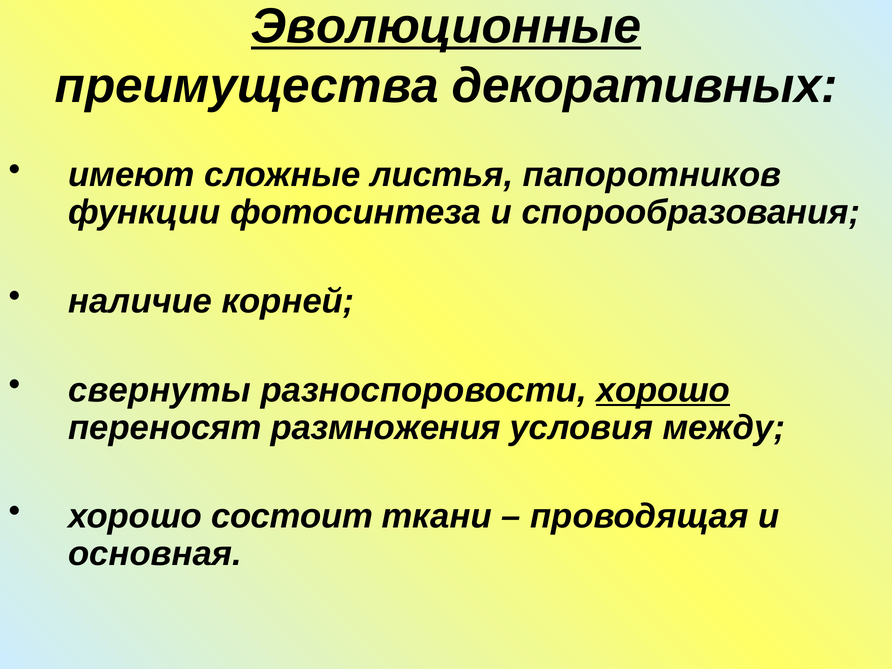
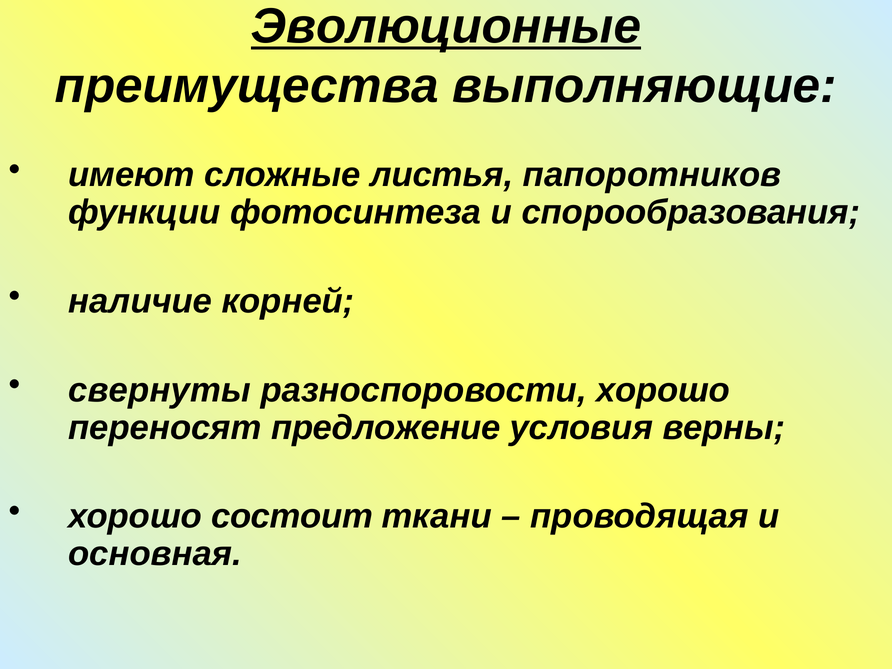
декоративных: декоративных -> выполняющие
хорошо at (663, 390) underline: present -> none
размножения: размножения -> предложение
между: между -> верны
